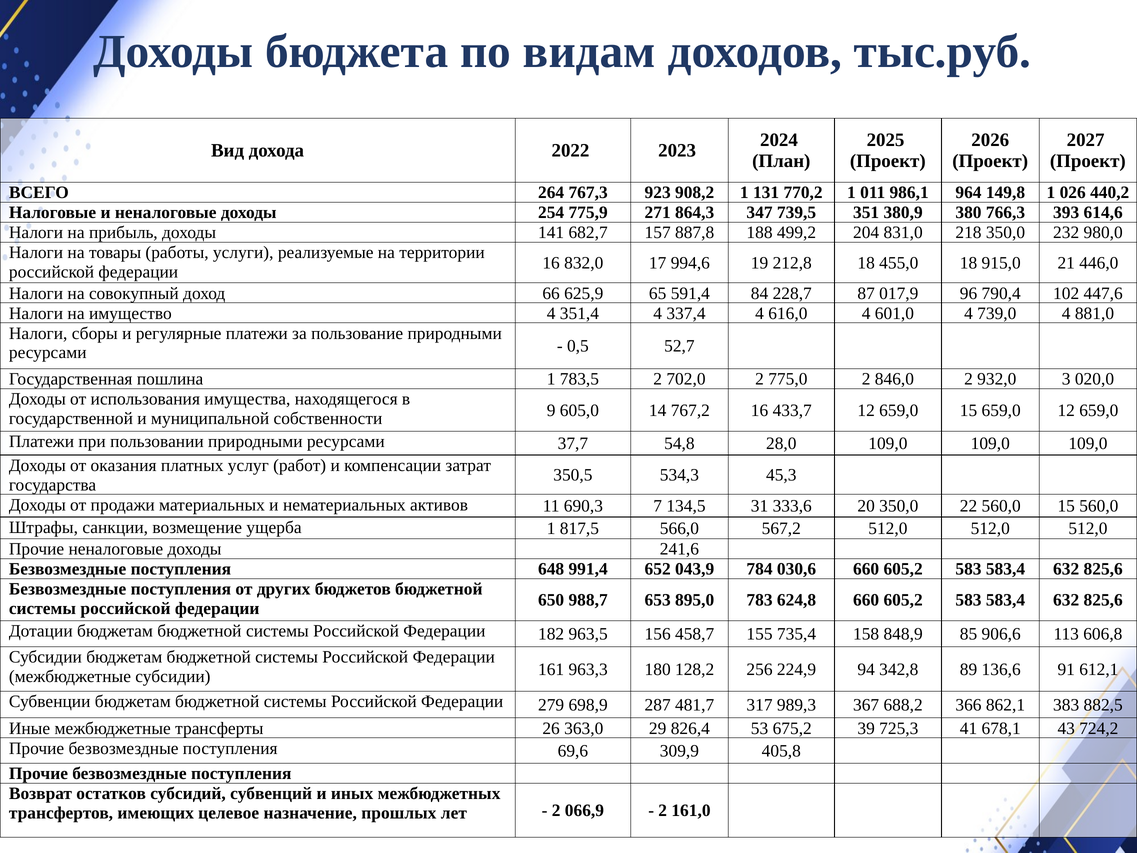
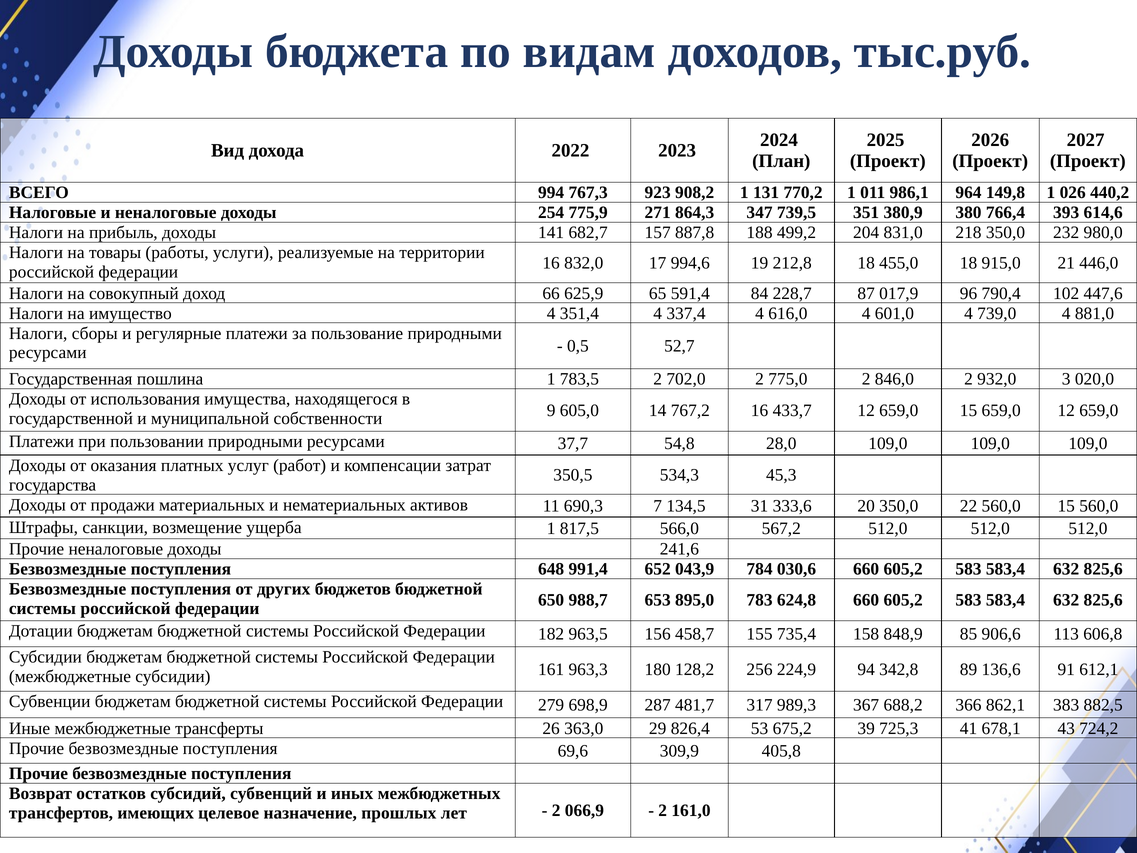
264: 264 -> 994
766,3: 766,3 -> 766,4
